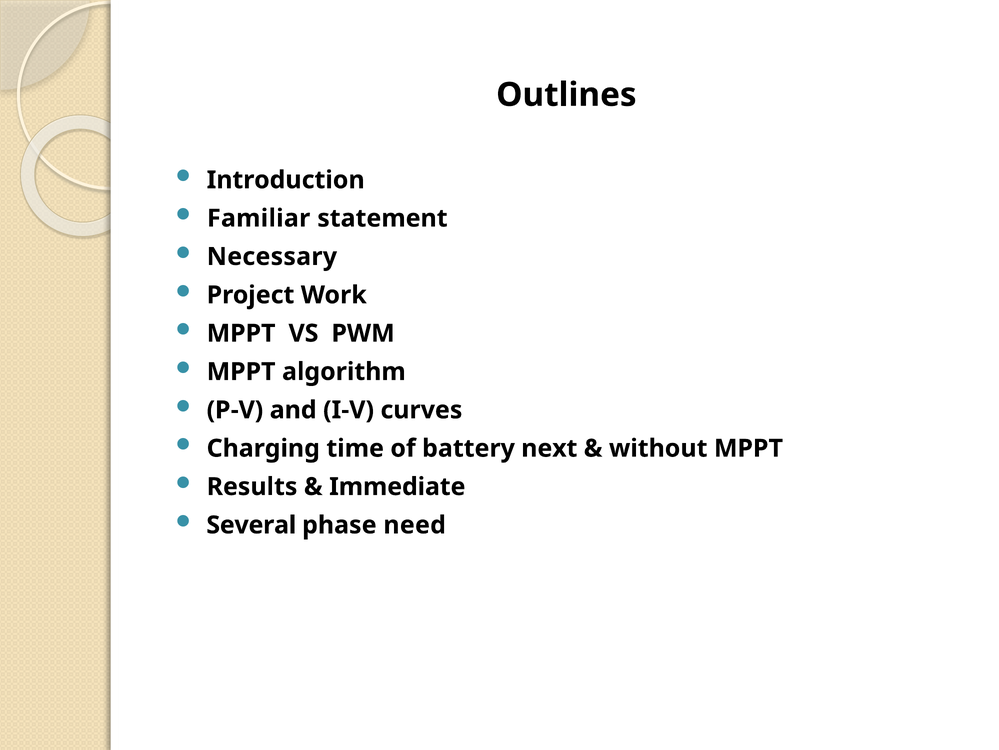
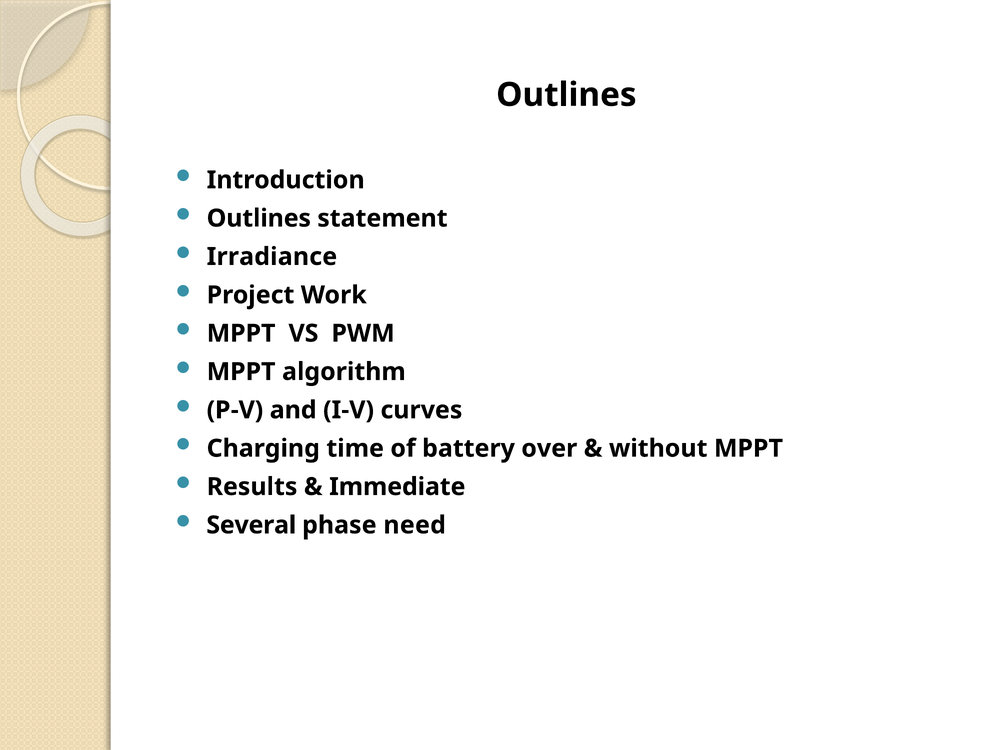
Familiar at (259, 218): Familiar -> Outlines
Necessary: Necessary -> Irradiance
next: next -> over
